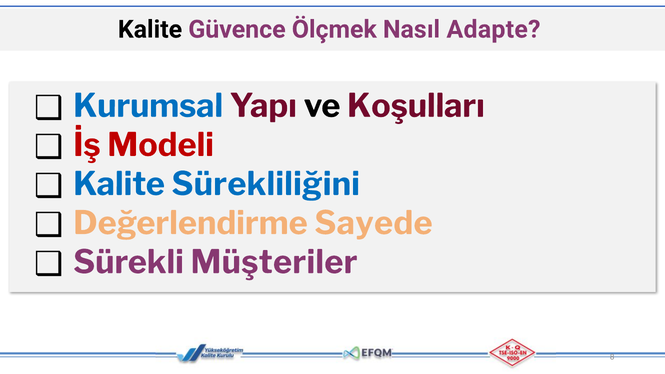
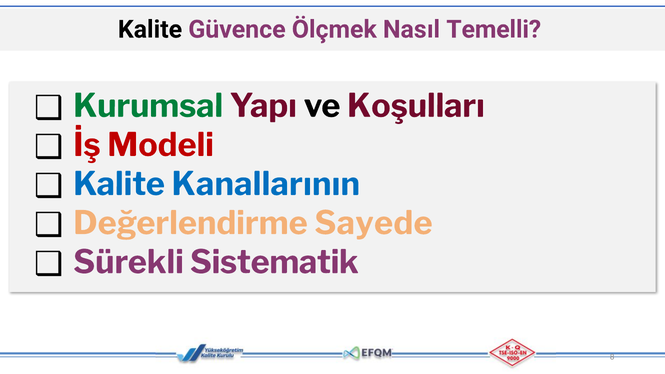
Adapte: Adapte -> Temelli
Kurumsal colour: blue -> green
Sürekliliğini: Sürekliliğini -> Kanallarının
Müşteriler: Müşteriler -> Sistematik
